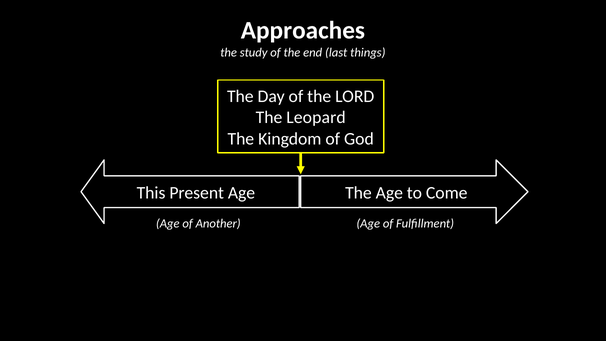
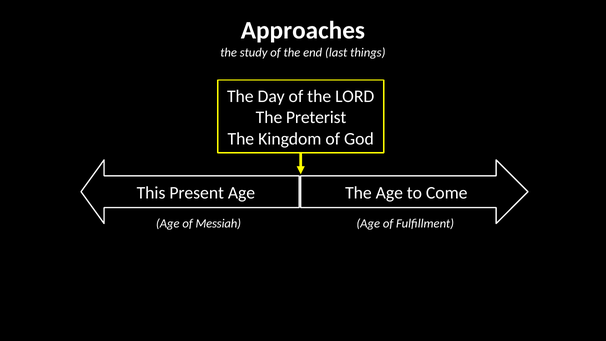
Leopard: Leopard -> Preterist
Another: Another -> Messiah
